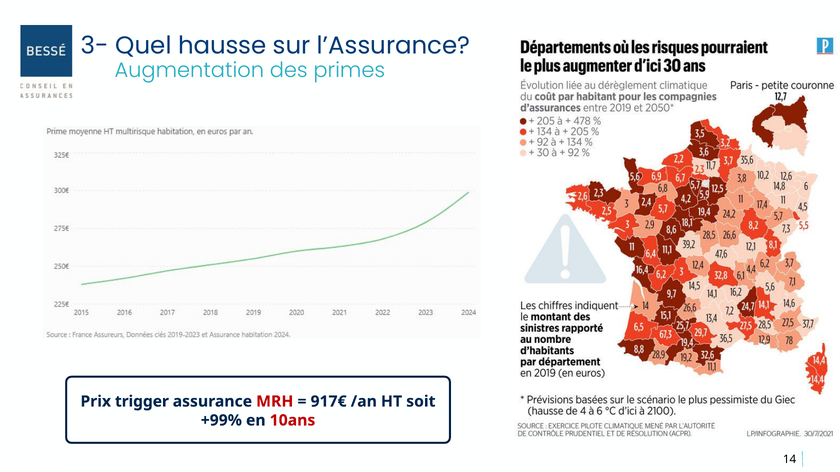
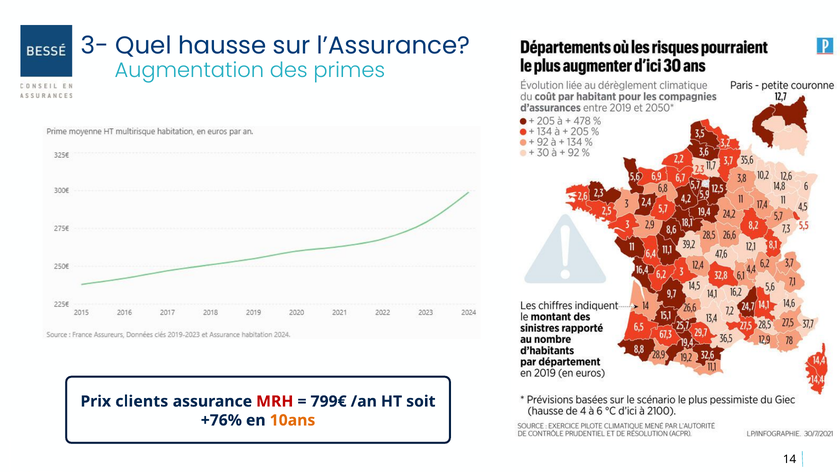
trigger: trigger -> clients
917€: 917€ -> 799€
+99%: +99% -> +76%
10ans colour: red -> orange
